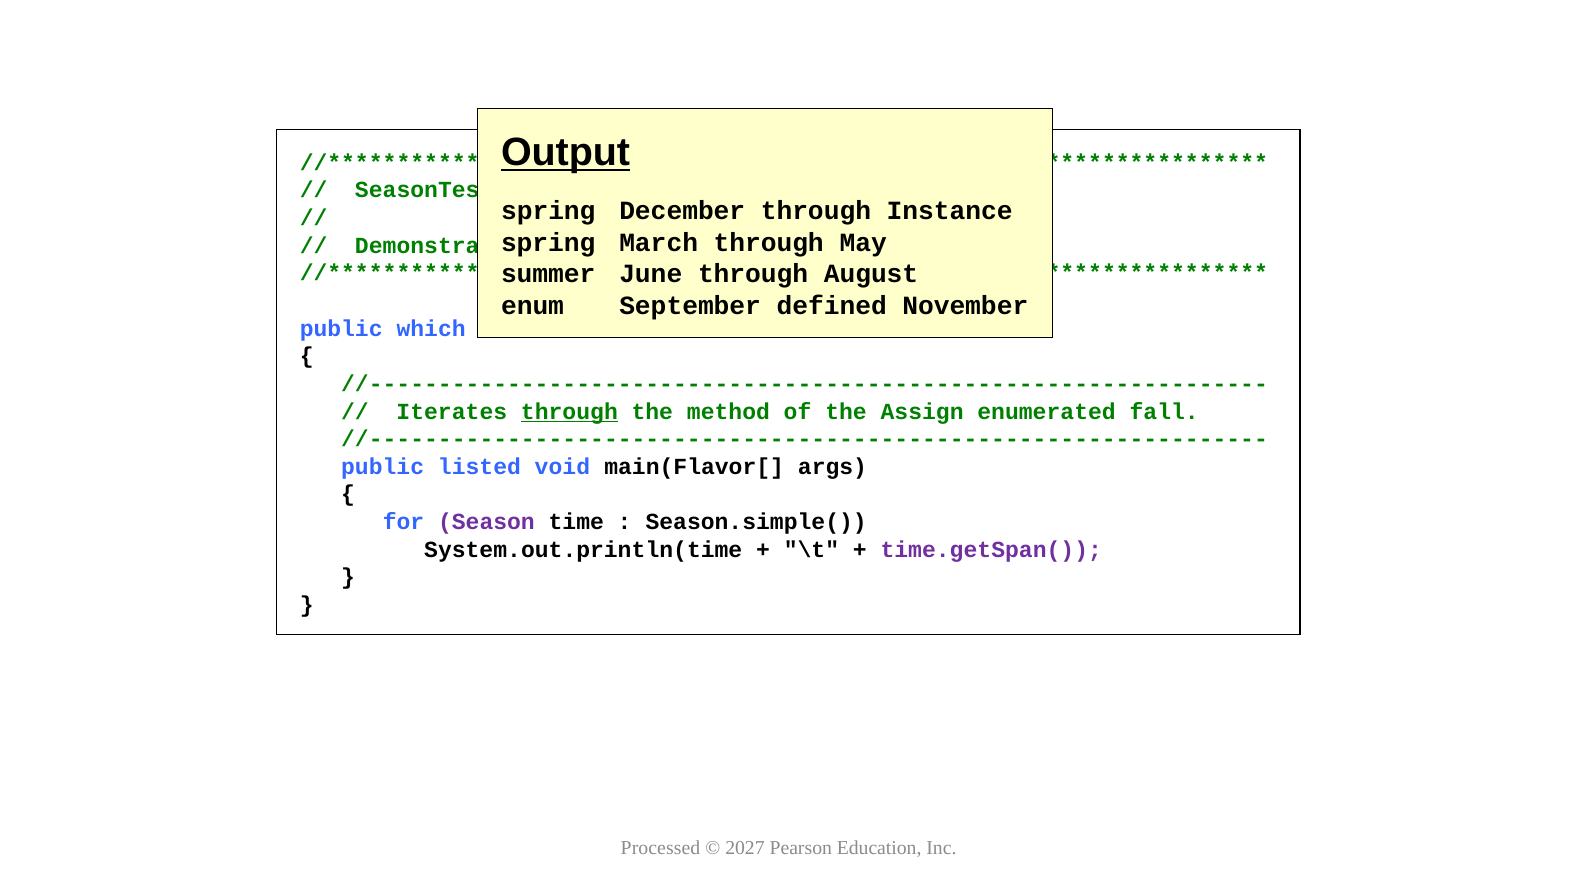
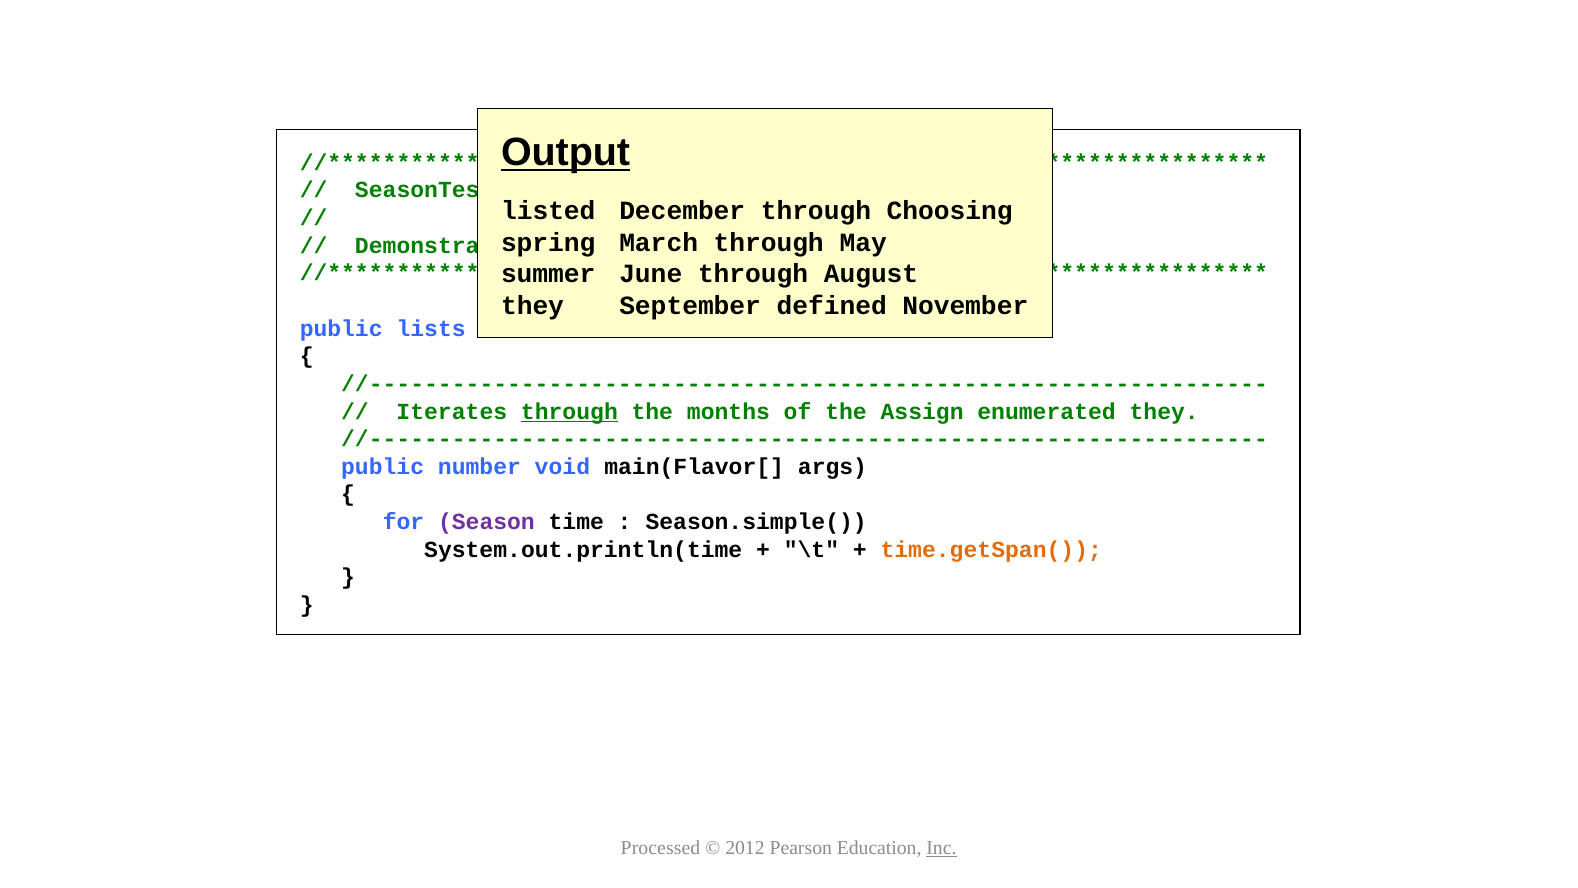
spring at (548, 211): spring -> listed
Instance: Instance -> Choosing
enum at (533, 306): enum -> they
which: which -> lists
method: method -> months
enumerated fall: fall -> they
listed: listed -> number
time.getSpan( colour: purple -> orange
2027: 2027 -> 2012
Inc underline: none -> present
